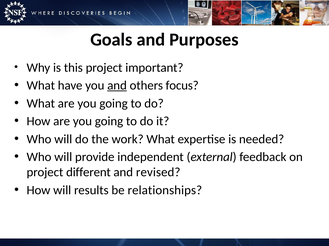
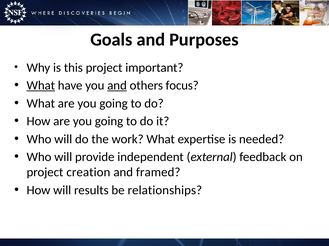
What at (41, 86) underline: none -> present
different: different -> creation
revised: revised -> framed
